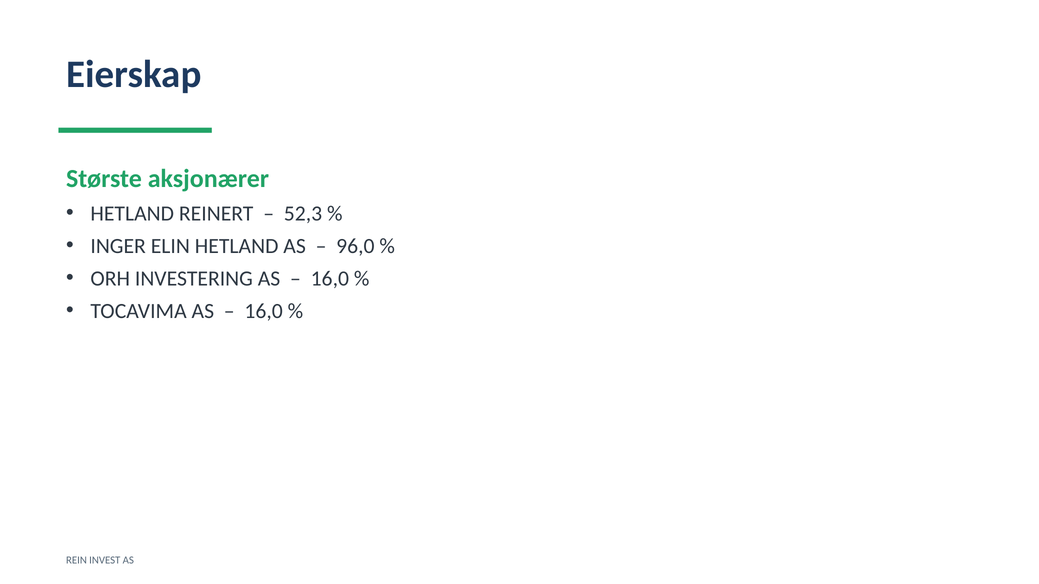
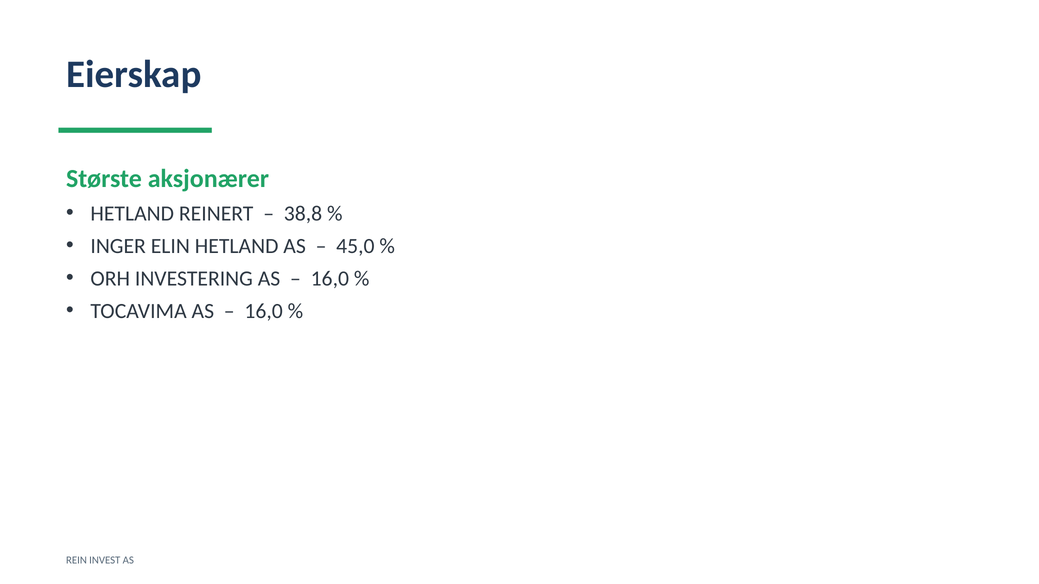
52,3: 52,3 -> 38,8
96,0: 96,0 -> 45,0
